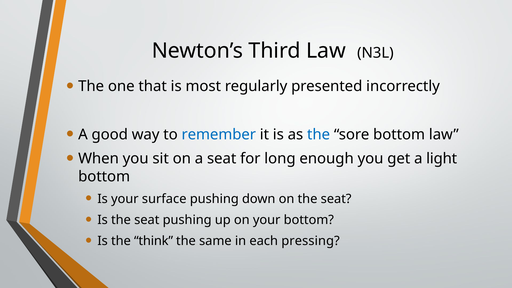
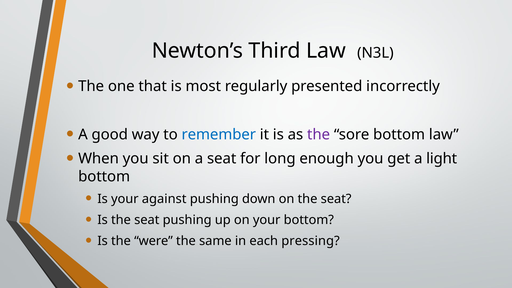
the at (319, 134) colour: blue -> purple
surface: surface -> against
think: think -> were
